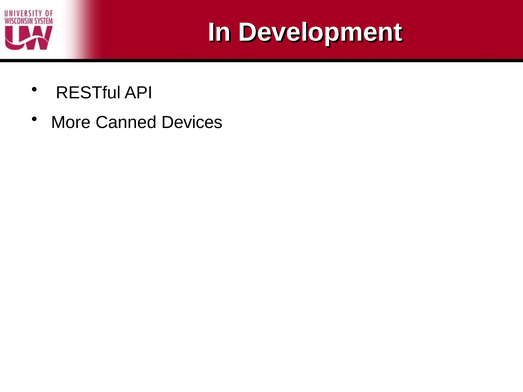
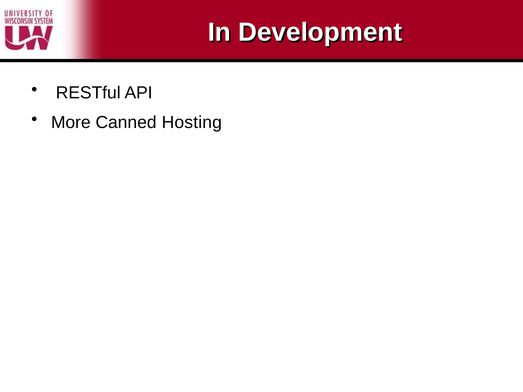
Devices: Devices -> Hosting
